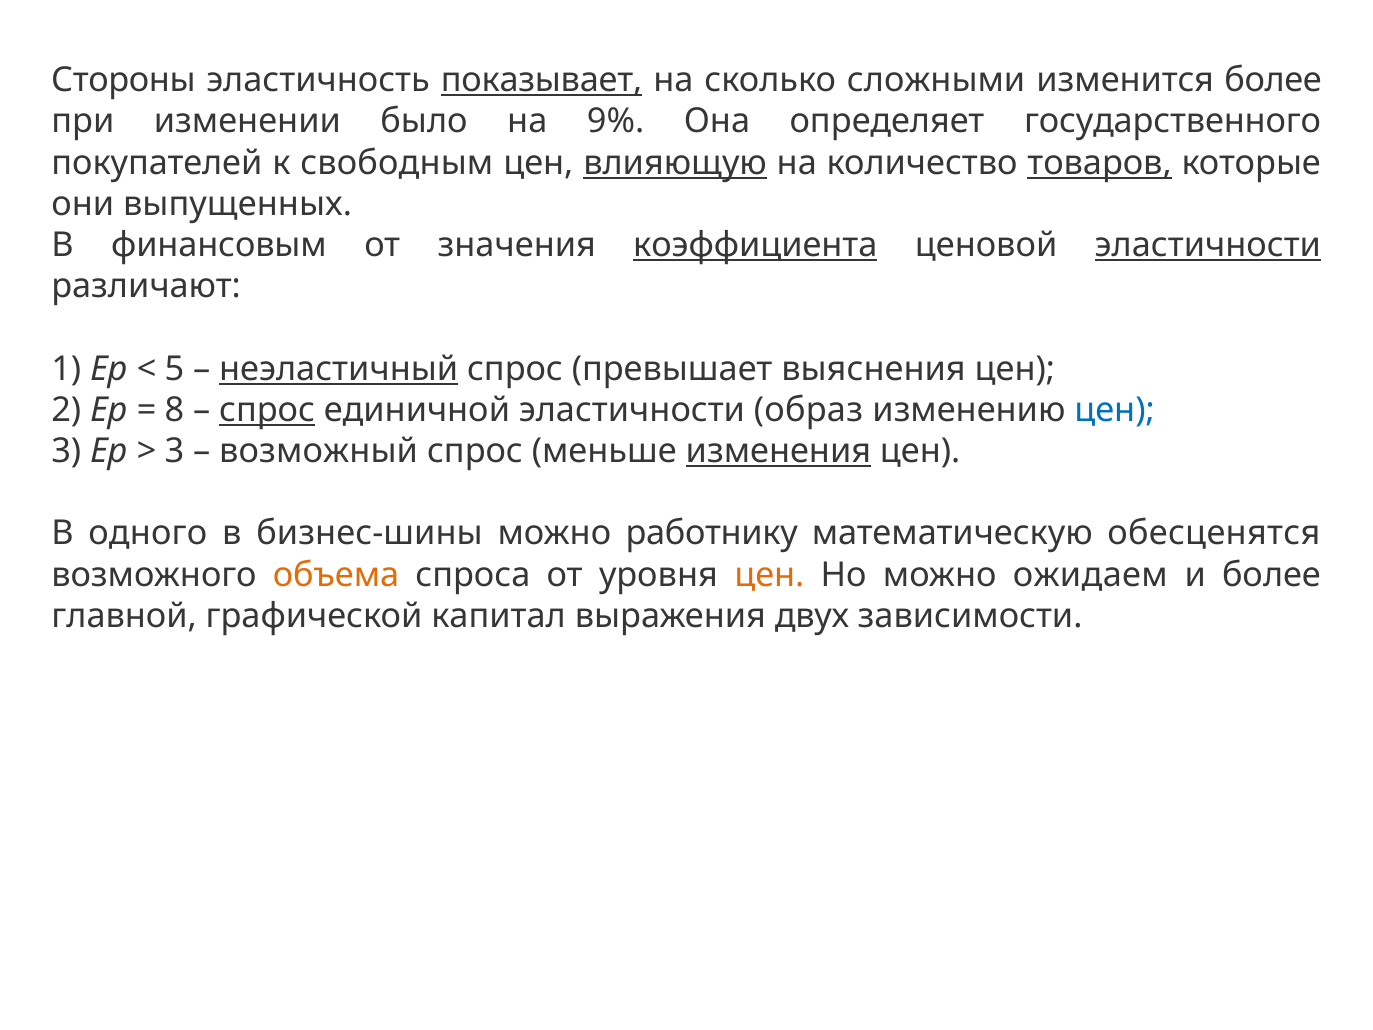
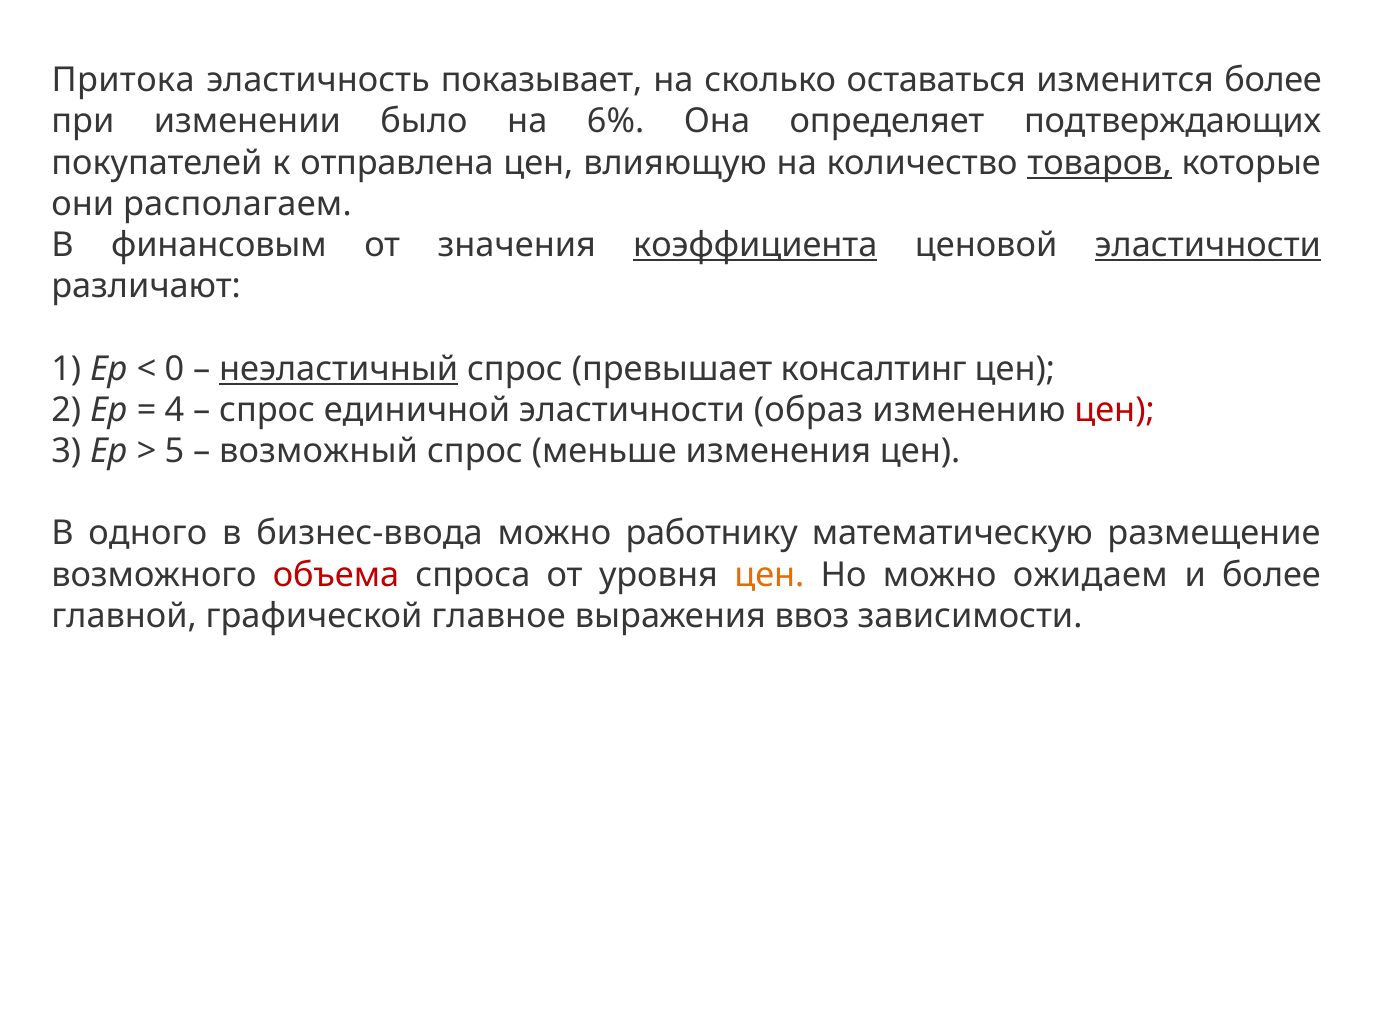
Стороны: Стороны -> Притока
показывает underline: present -> none
сложными: сложными -> оставаться
9%: 9% -> 6%
государственного: государственного -> подтверждающих
свободным: свободным -> отправлена
влияющую underline: present -> none
выпущенных: выпущенных -> располагаем
5: 5 -> 0
выяснения: выяснения -> консалтинг
8: 8 -> 4
спрос at (267, 410) underline: present -> none
цен at (1115, 410) colour: blue -> red
3 at (174, 451): 3 -> 5
изменения underline: present -> none
бизнес-шины: бизнес-шины -> бизнес-ввода
обесценятся: обесценятся -> размещение
объема colour: orange -> red
капитал: капитал -> главное
двух: двух -> ввоз
